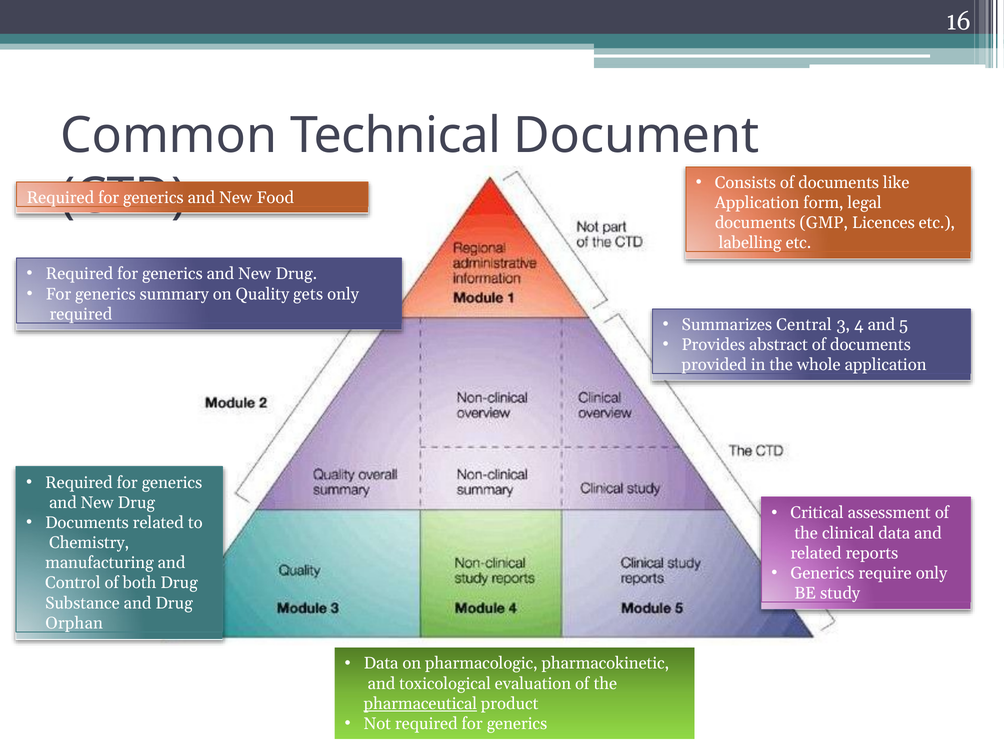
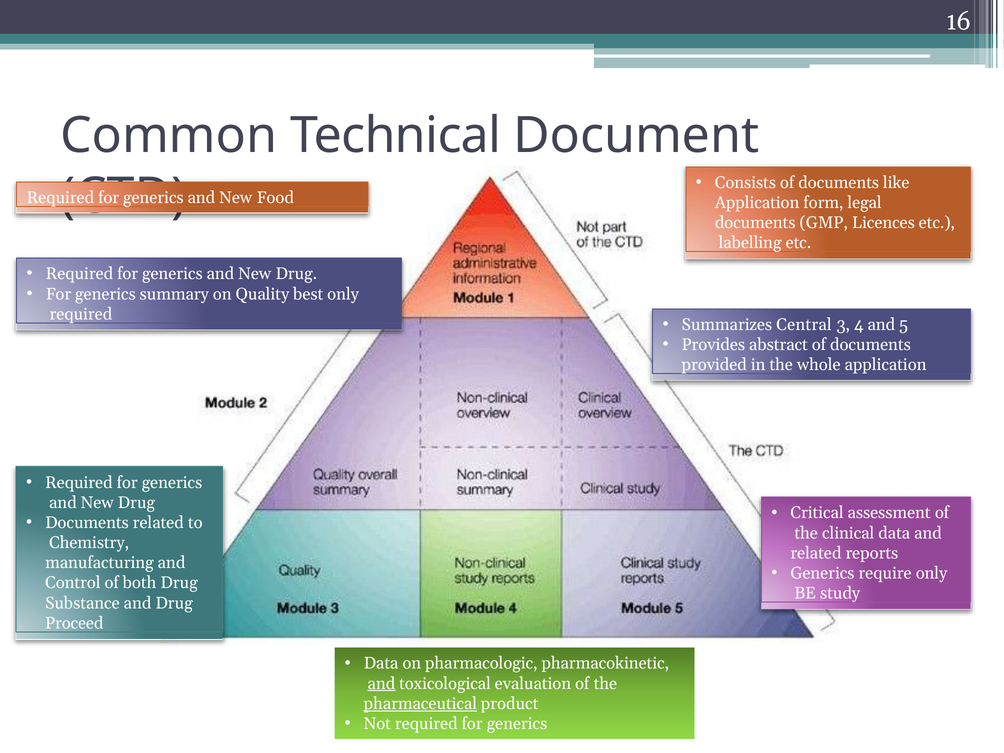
gets: gets -> best
Orphan: Orphan -> Proceed
and at (381, 683) underline: none -> present
